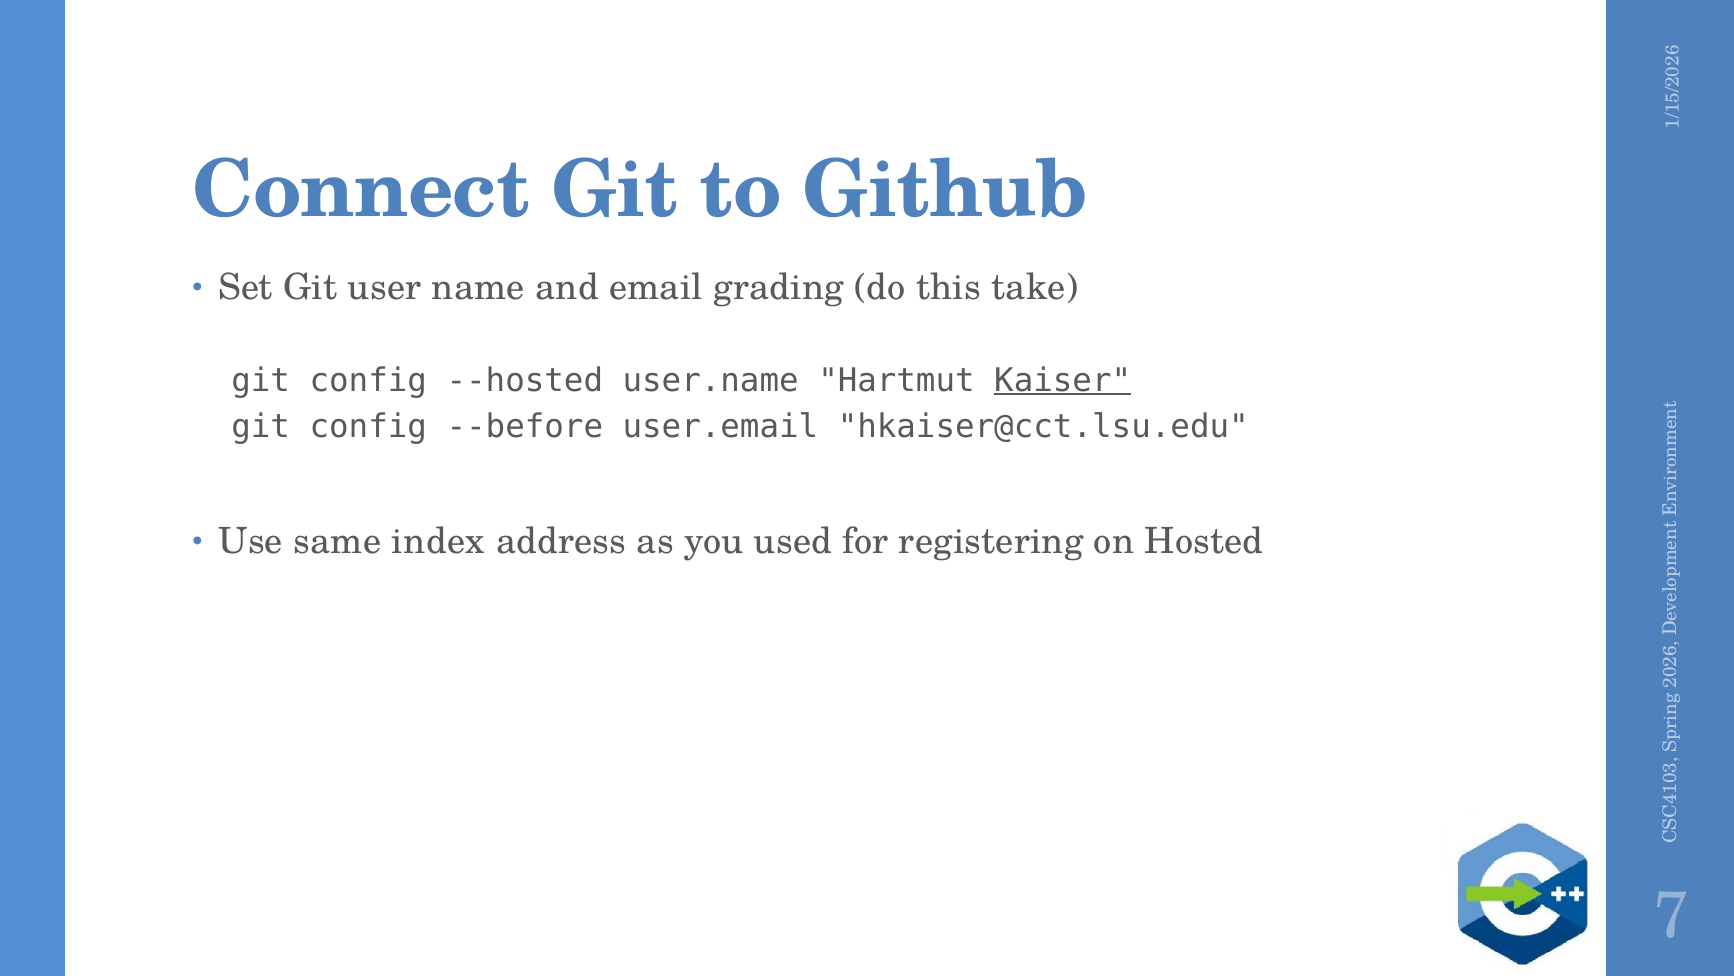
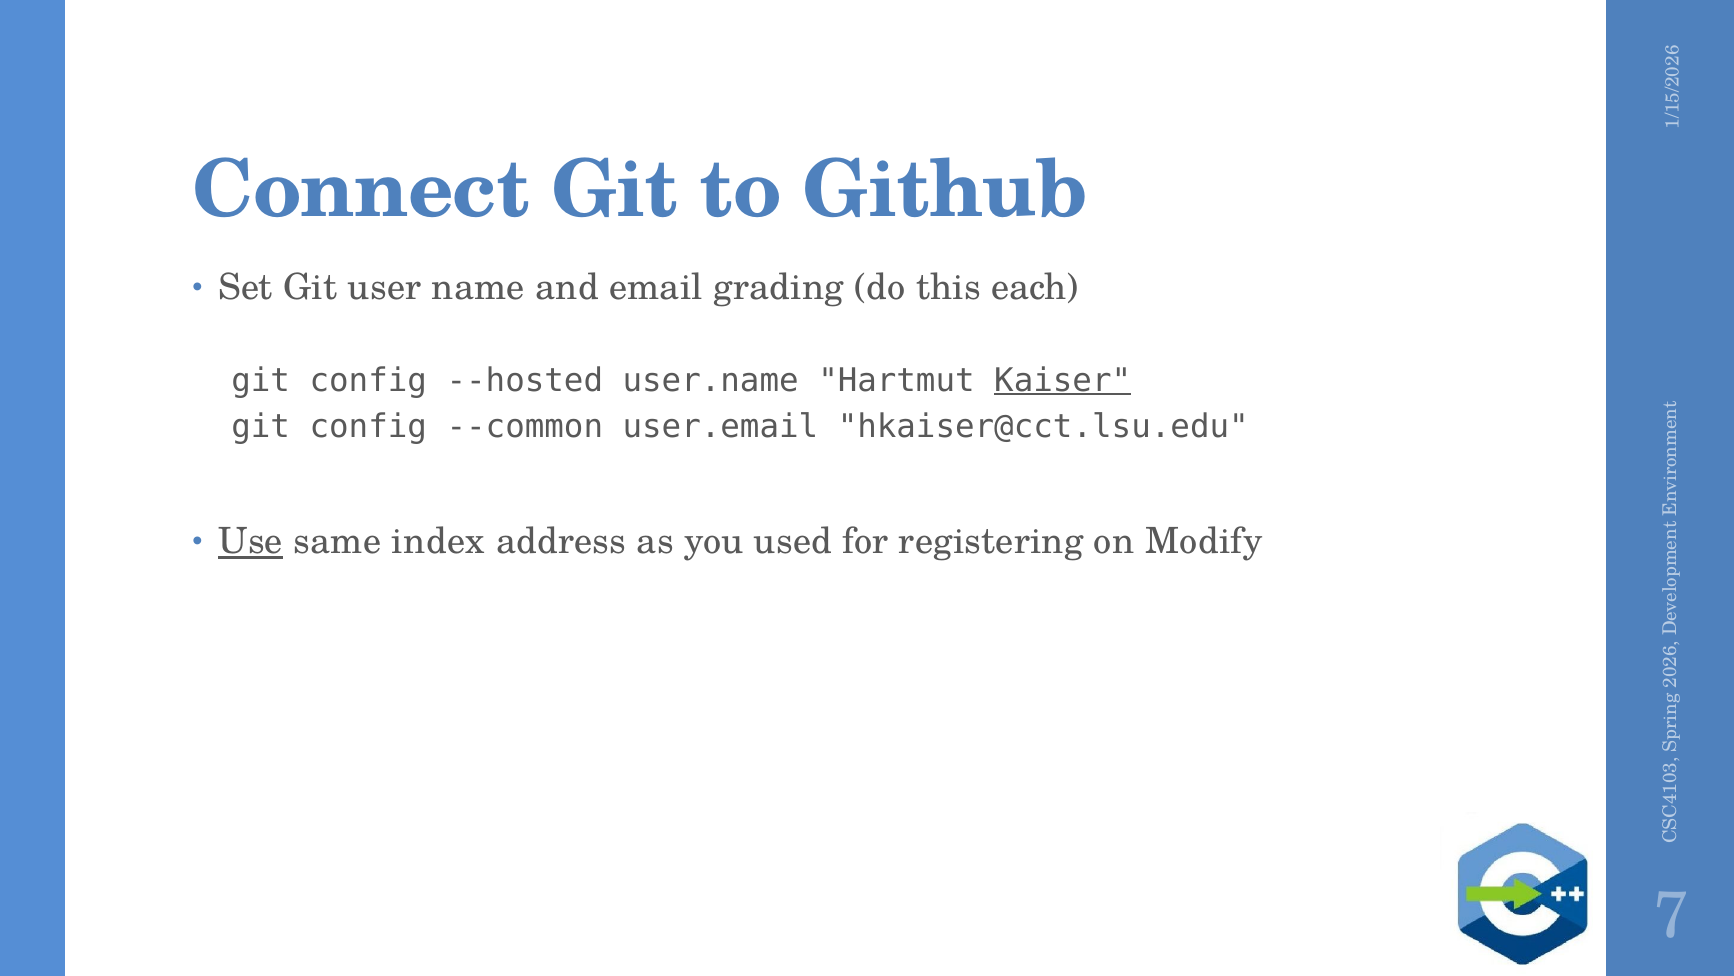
take: take -> each
--before: --before -> --common
Use underline: none -> present
Hosted: Hosted -> Modify
